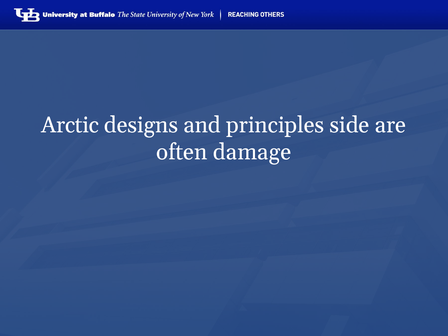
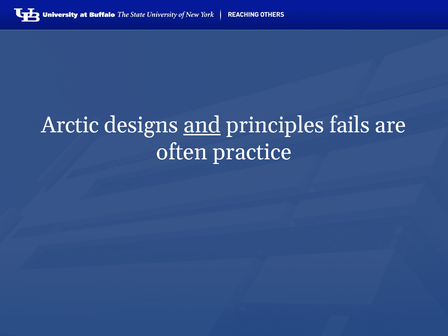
and underline: none -> present
side: side -> fails
damage: damage -> practice
